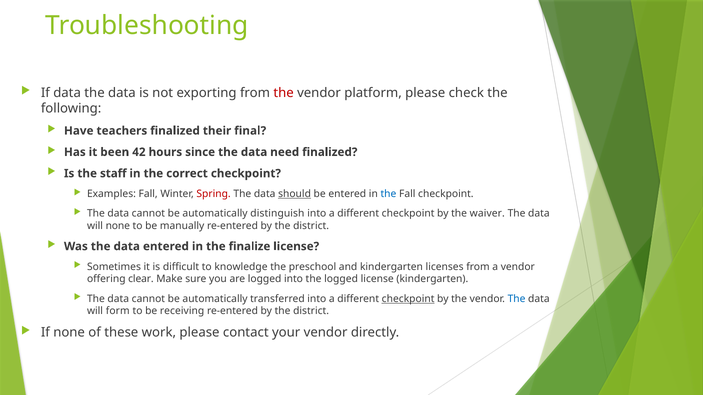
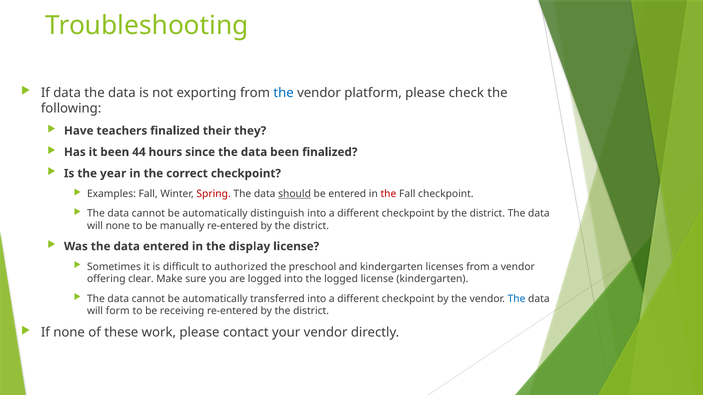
the at (284, 93) colour: red -> blue
final: final -> they
42: 42 -> 44
data need: need -> been
staff: staff -> year
the at (388, 194) colour: blue -> red
checkpoint by the waiver: waiver -> district
finalize: finalize -> display
knowledge: knowledge -> authorized
checkpoint at (408, 299) underline: present -> none
